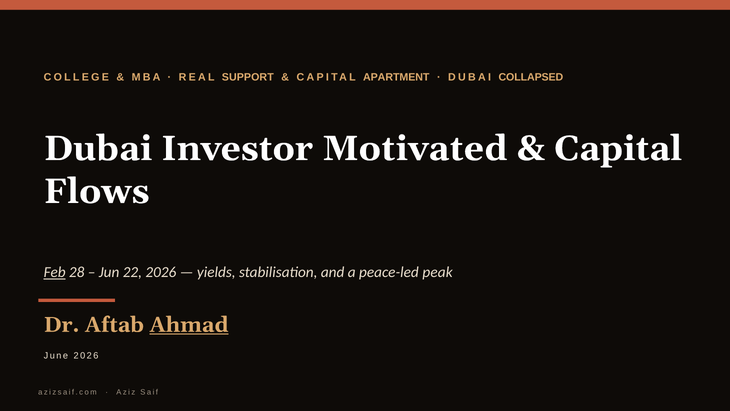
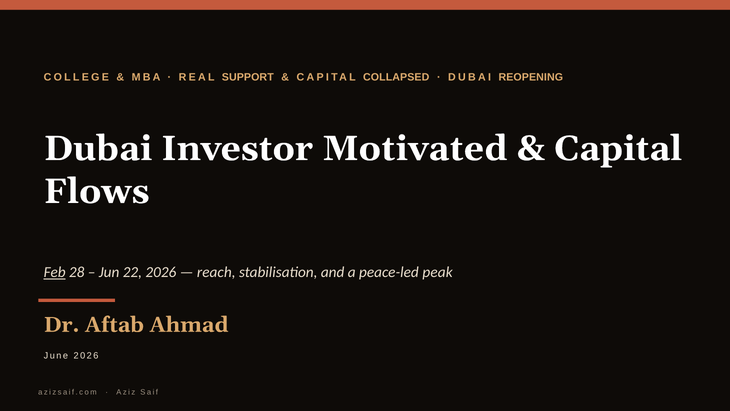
APARTMENT: APARTMENT -> COLLAPSED
COLLAPSED: COLLAPSED -> REOPENING
yields: yields -> reach
Ahmad underline: present -> none
